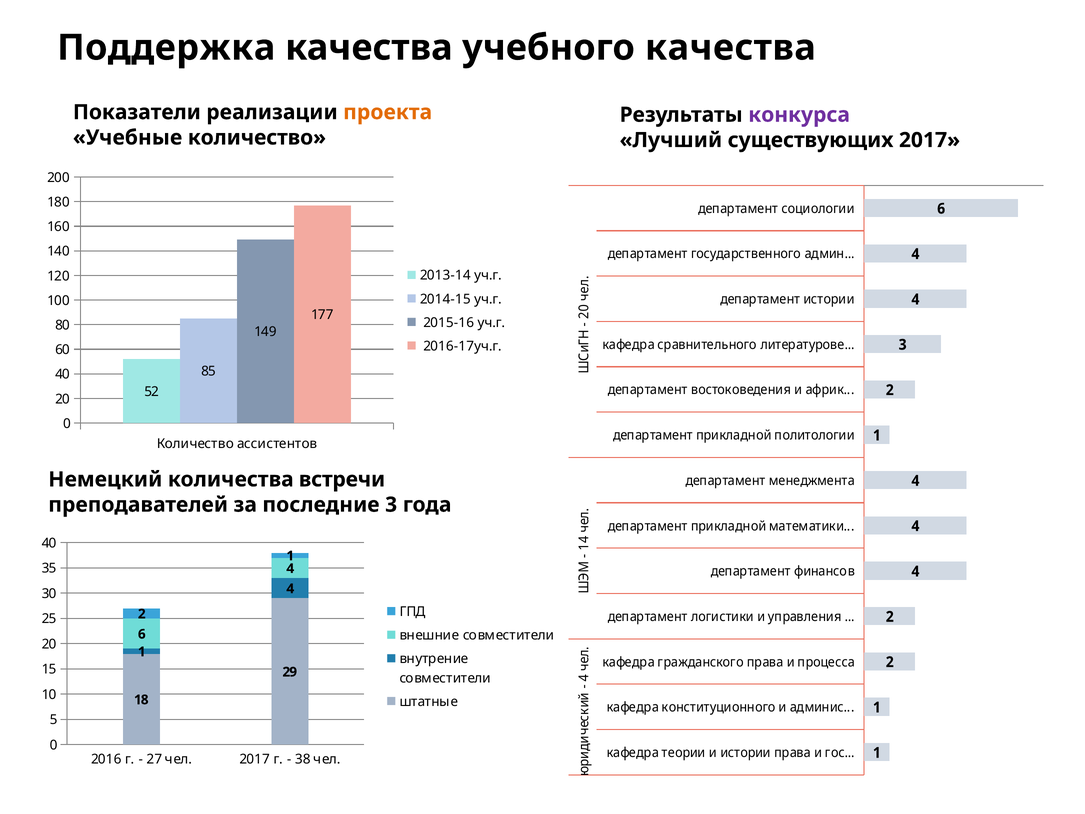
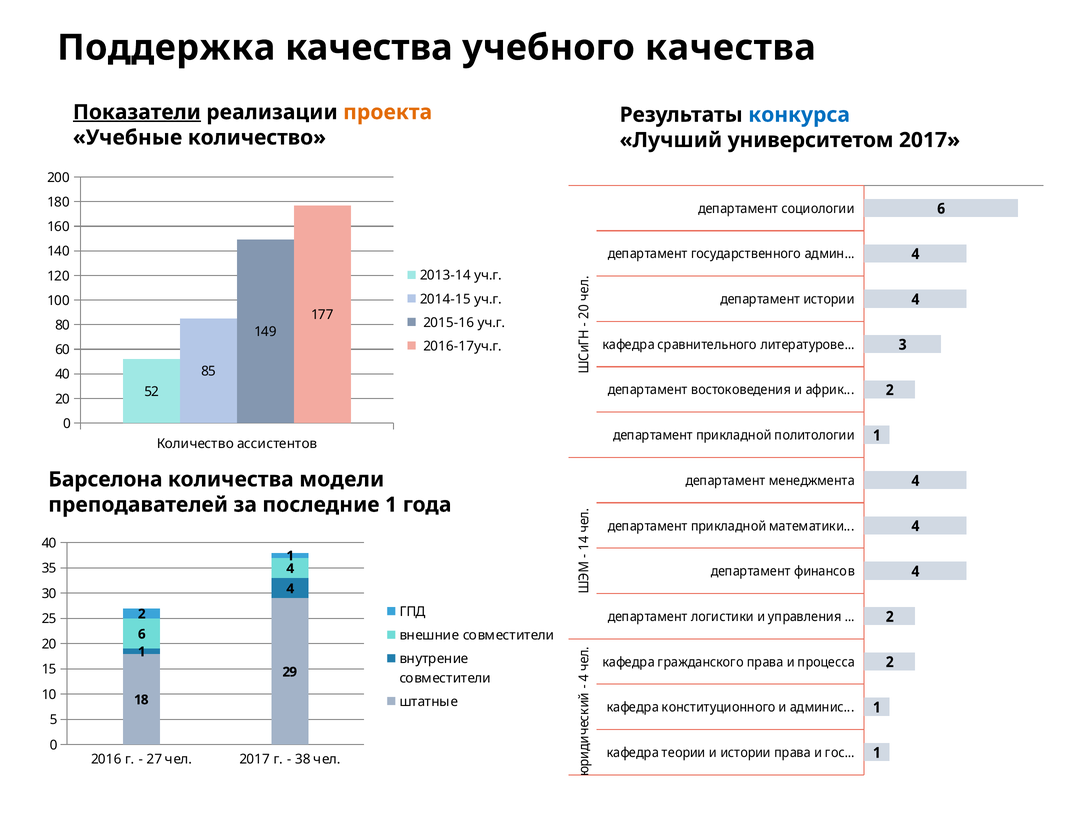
Показатели underline: none -> present
конкурса colour: purple -> blue
существующих: существующих -> университетом
Немецкий: Немецкий -> Барселона
встречи: встречи -> модели
последние 3: 3 -> 1
